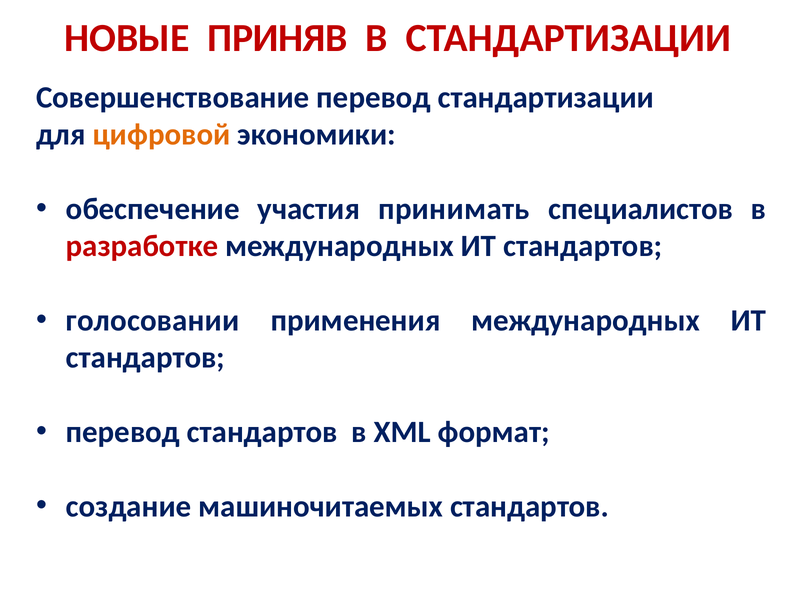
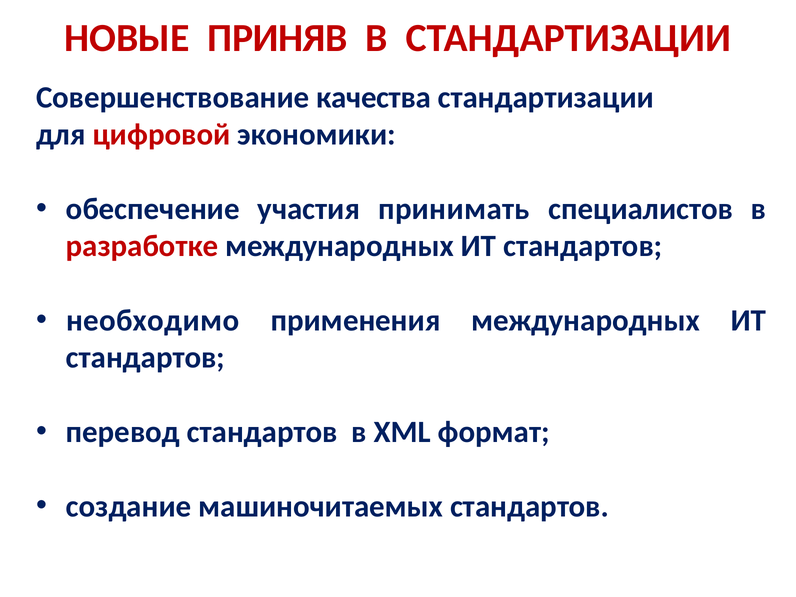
Совершенствование перевод: перевод -> качества
цифровой colour: orange -> red
голосовании: голосовании -> необходимо
